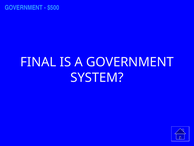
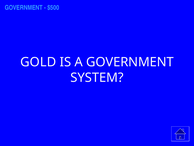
FINAL: FINAL -> GOLD
